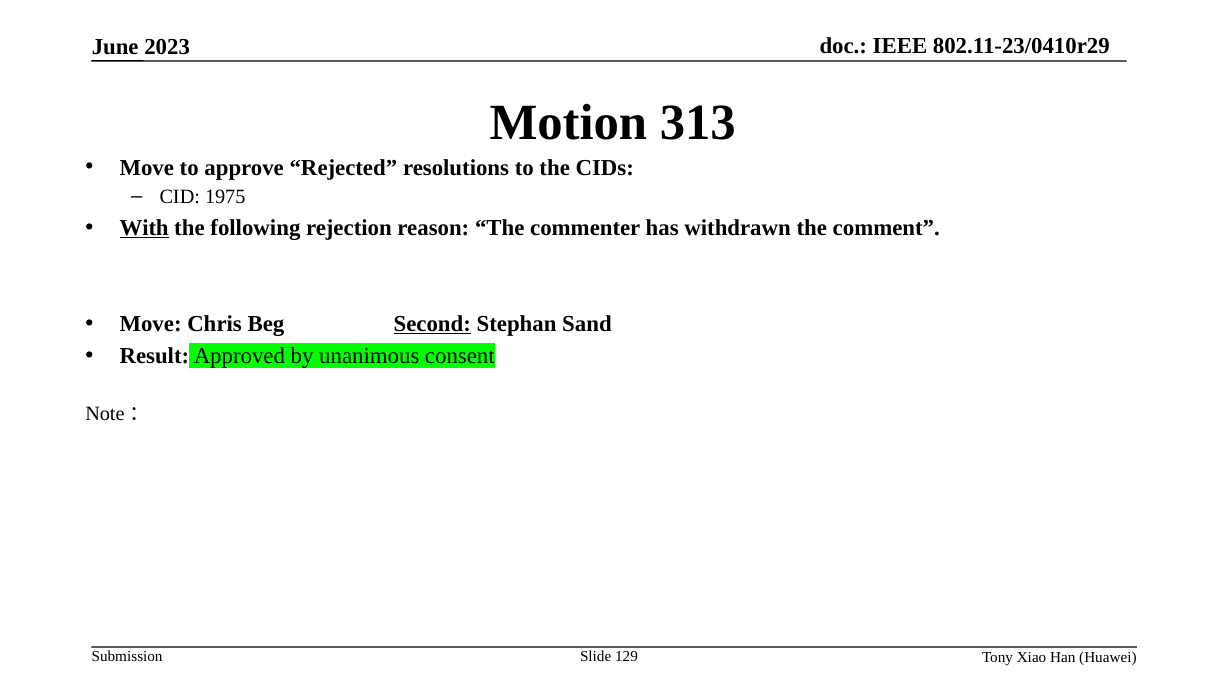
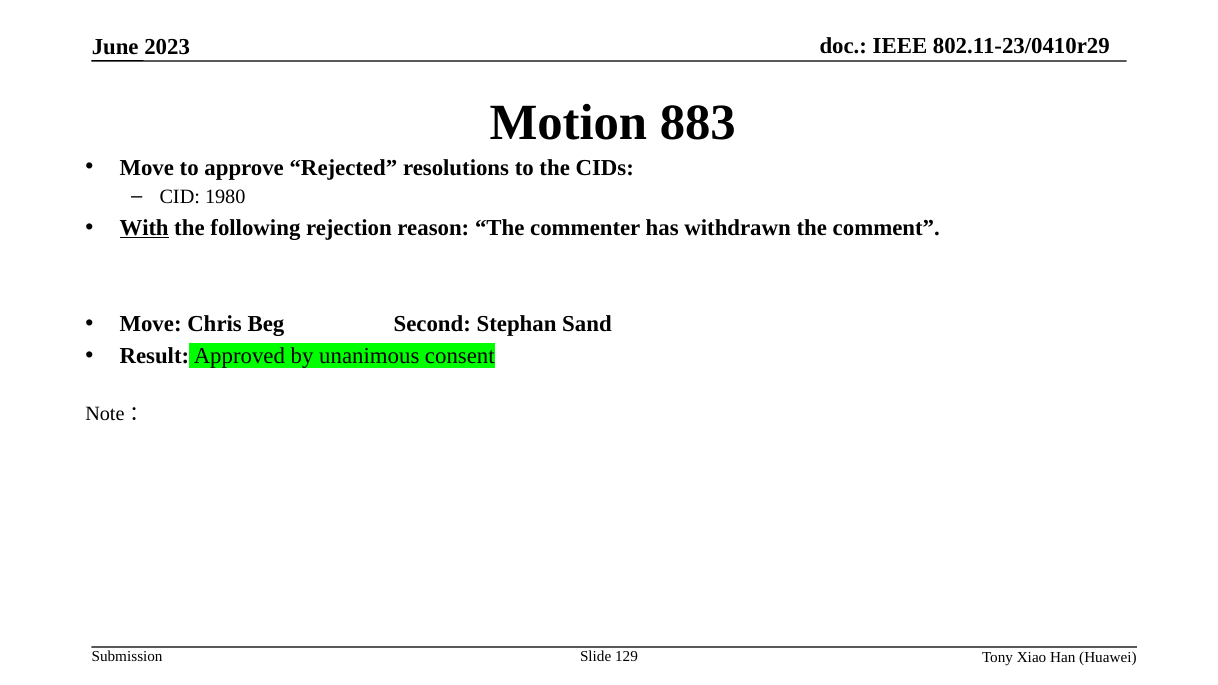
313: 313 -> 883
1975: 1975 -> 1980
Second underline: present -> none
